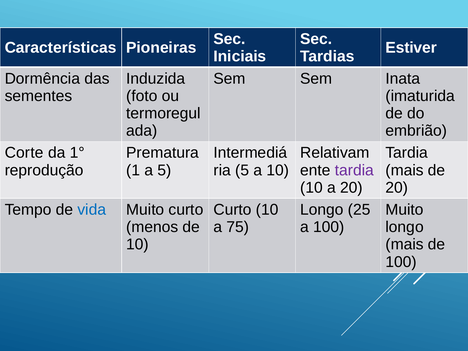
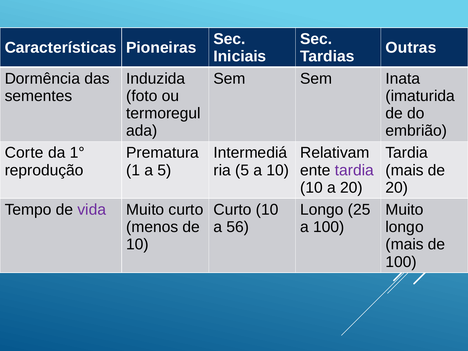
Estiver: Estiver -> Outras
vida colour: blue -> purple
75: 75 -> 56
